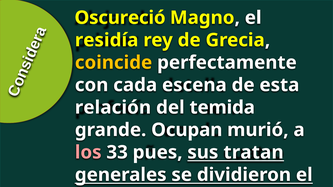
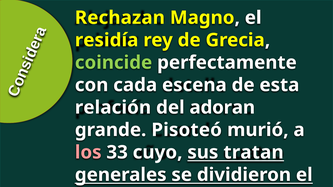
Oscureció: Oscureció -> Rechazan
coincide colour: yellow -> light green
temida: temida -> adoran
Ocupan: Ocupan -> Pisoteó
pues: pues -> cuyo
